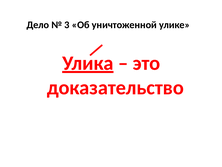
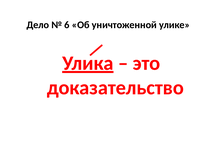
3: 3 -> 6
